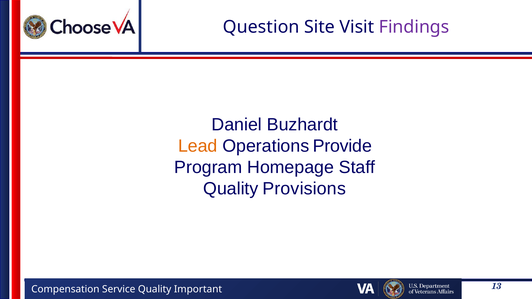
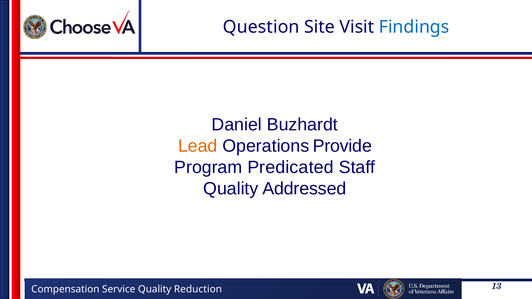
Findings colour: purple -> blue
Homepage: Homepage -> Predicated
Provisions: Provisions -> Addressed
Important: Important -> Reduction
